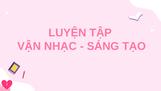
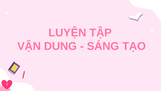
NHẠC: NHẠC -> DUNG
